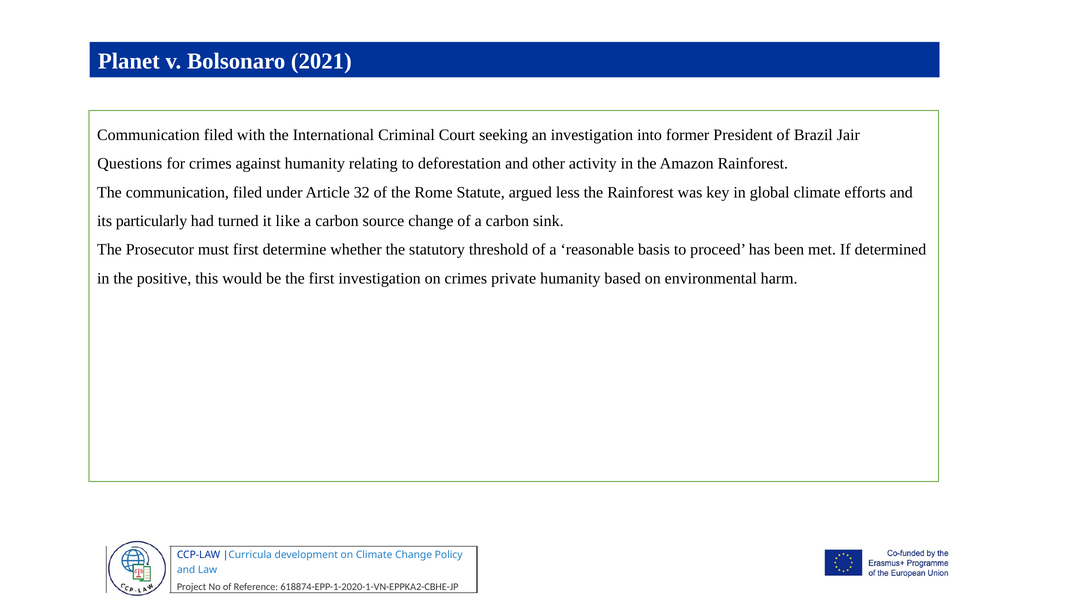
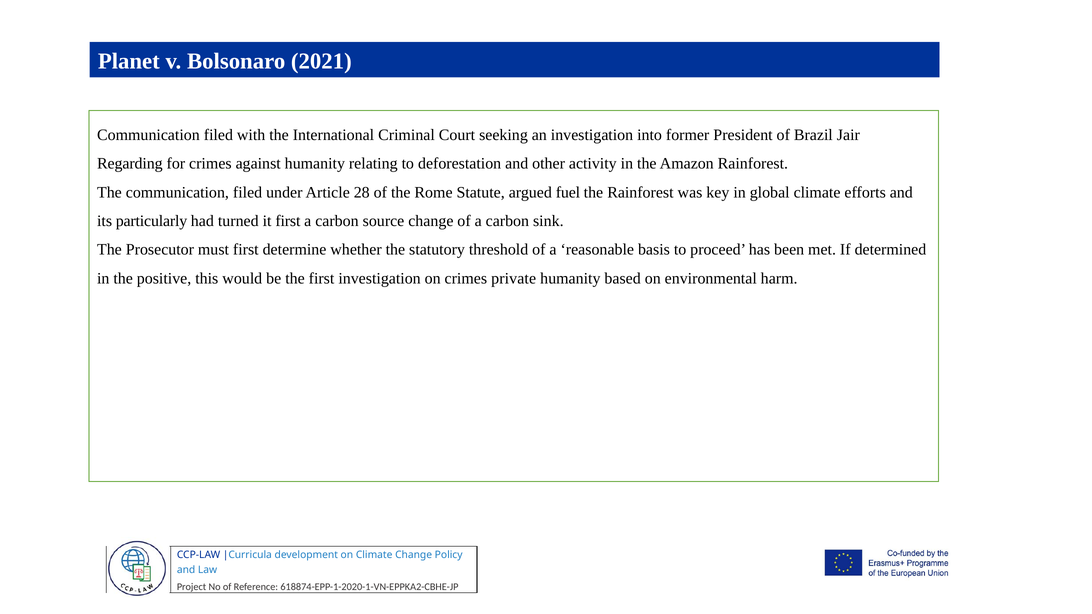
Questions: Questions -> Regarding
32: 32 -> 28
less: less -> fuel
it like: like -> first
